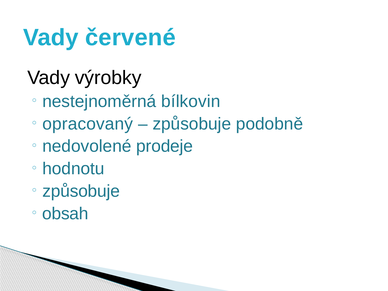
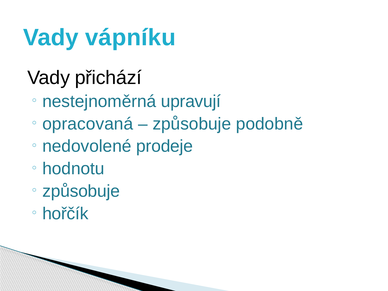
červené: červené -> vápníku
výrobky: výrobky -> přichází
bílkovin: bílkovin -> upravují
opracovaný: opracovaný -> opracovaná
obsah: obsah -> hořčík
